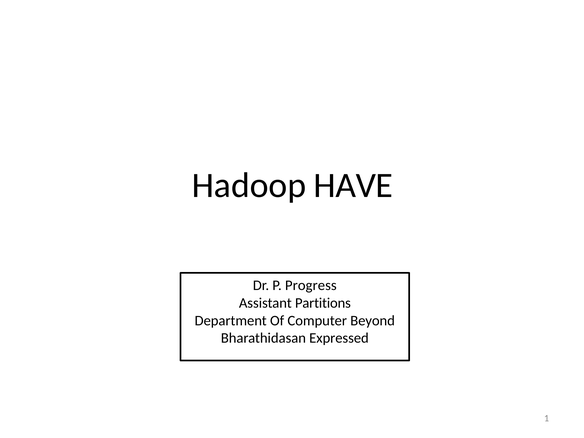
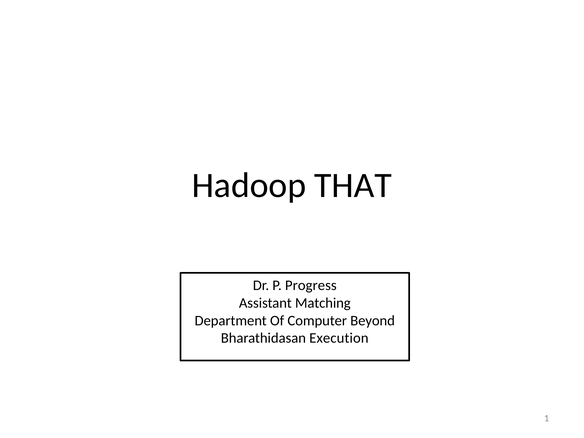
HAVE: HAVE -> THAT
Partitions: Partitions -> Matching
Expressed: Expressed -> Execution
